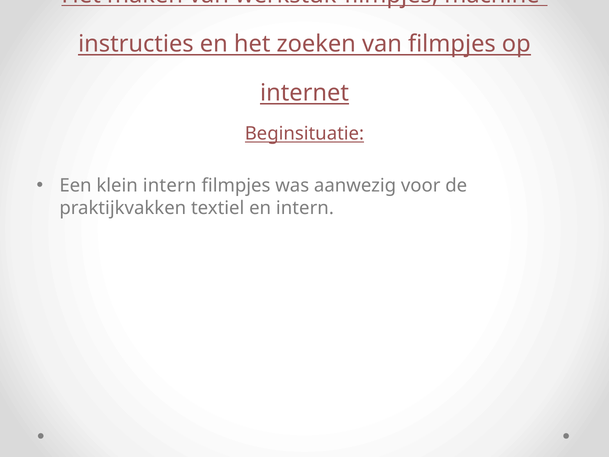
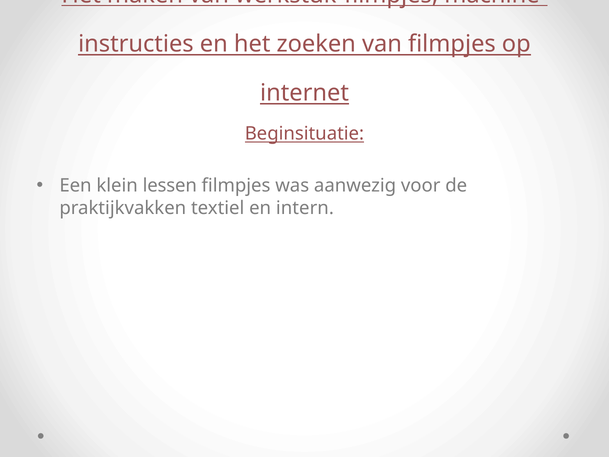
klein intern: intern -> lessen
